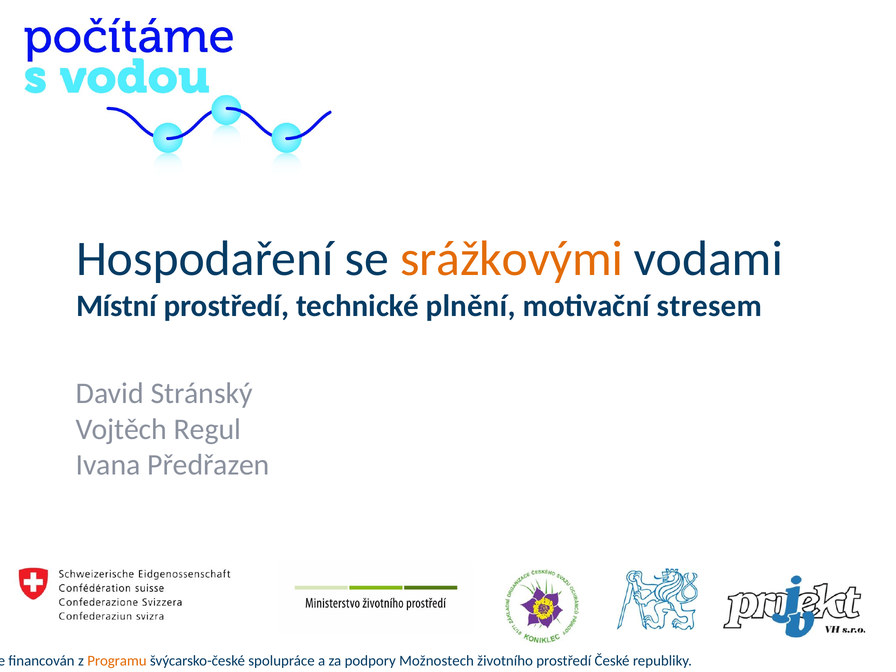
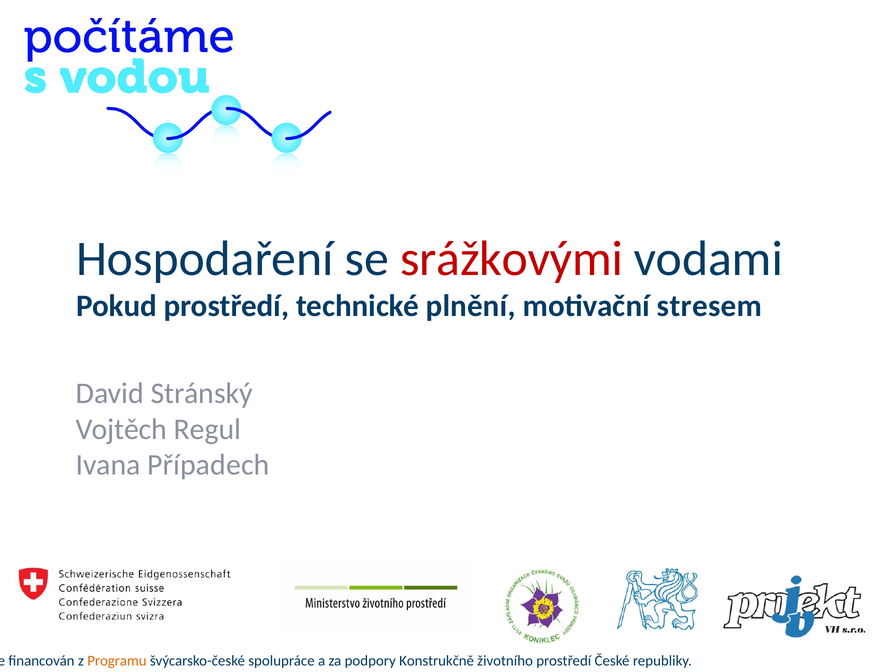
srážkovými colour: orange -> red
Místní: Místní -> Pokud
Předřazen: Předřazen -> Případech
Možnostech: Možnostech -> Konstrukčně
